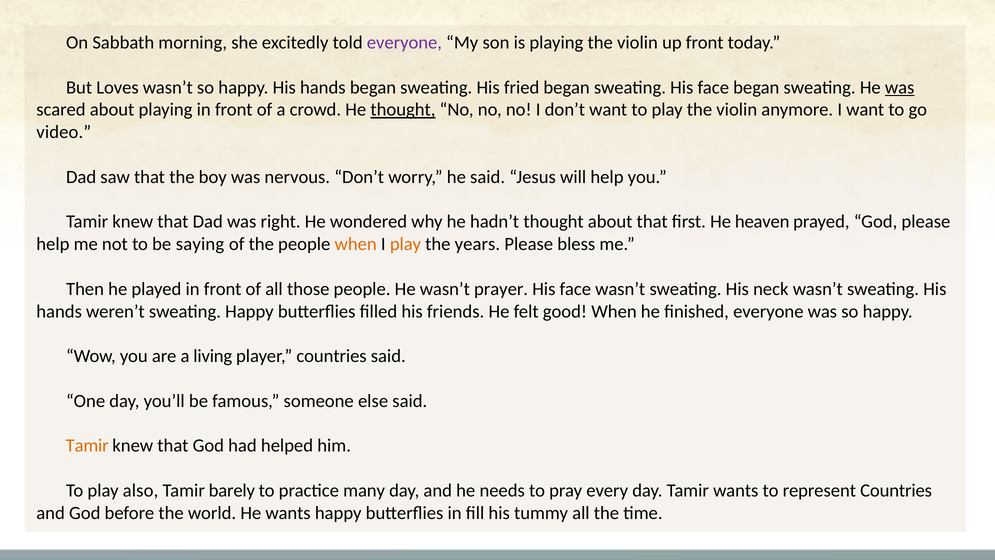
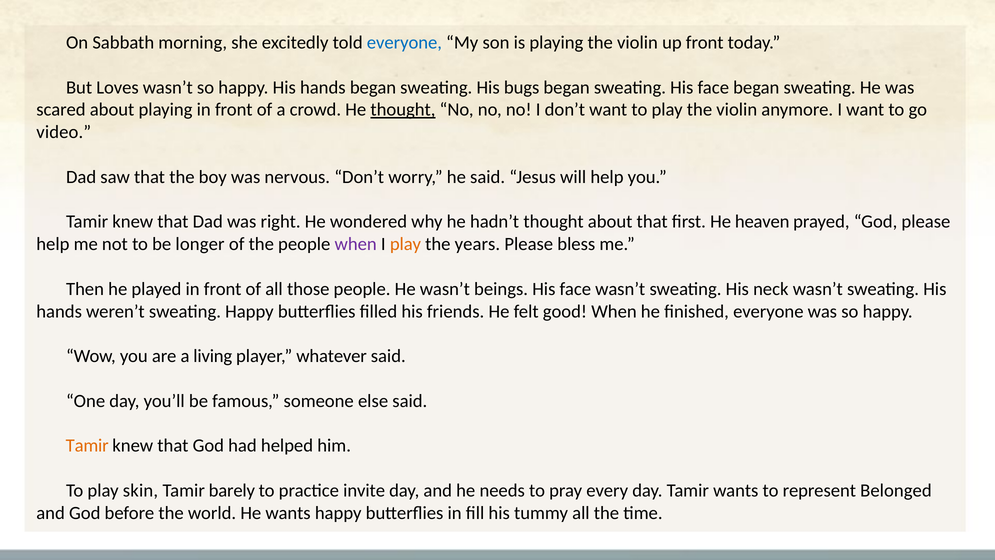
everyone at (404, 43) colour: purple -> blue
fried: fried -> bugs
was at (900, 87) underline: present -> none
saying: saying -> longer
when at (356, 244) colour: orange -> purple
prayer: prayer -> beings
player countries: countries -> whatever
also: also -> skin
many: many -> invite
represent Countries: Countries -> Belonged
